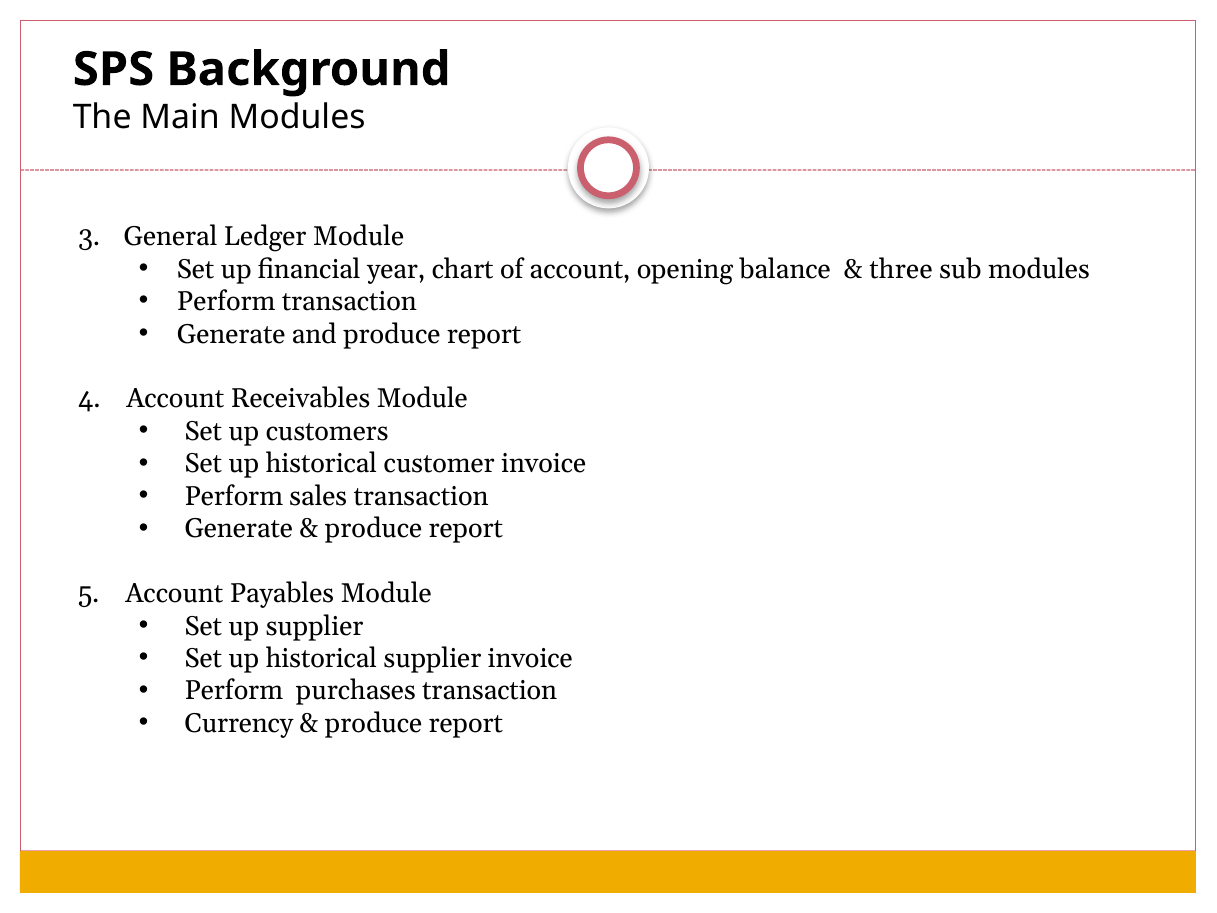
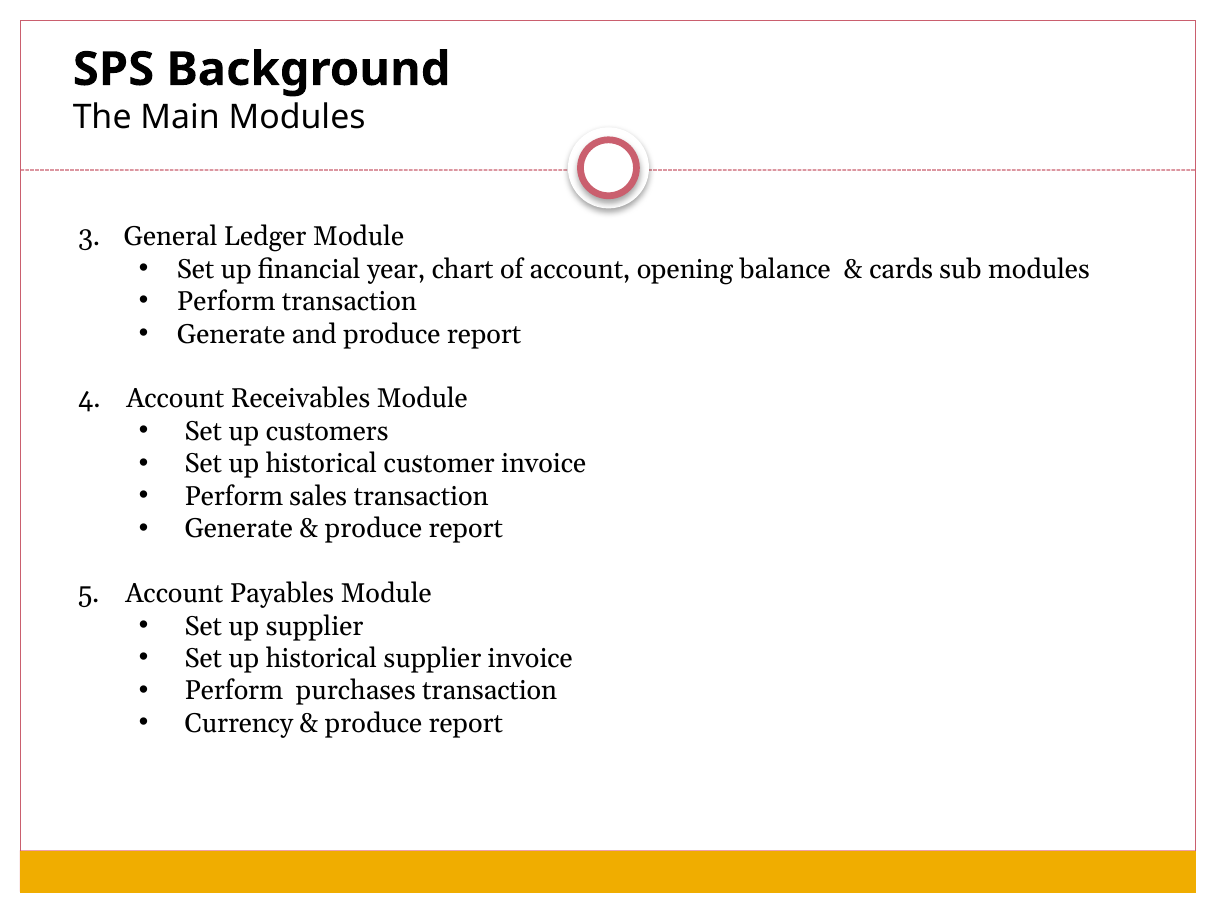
three: three -> cards
